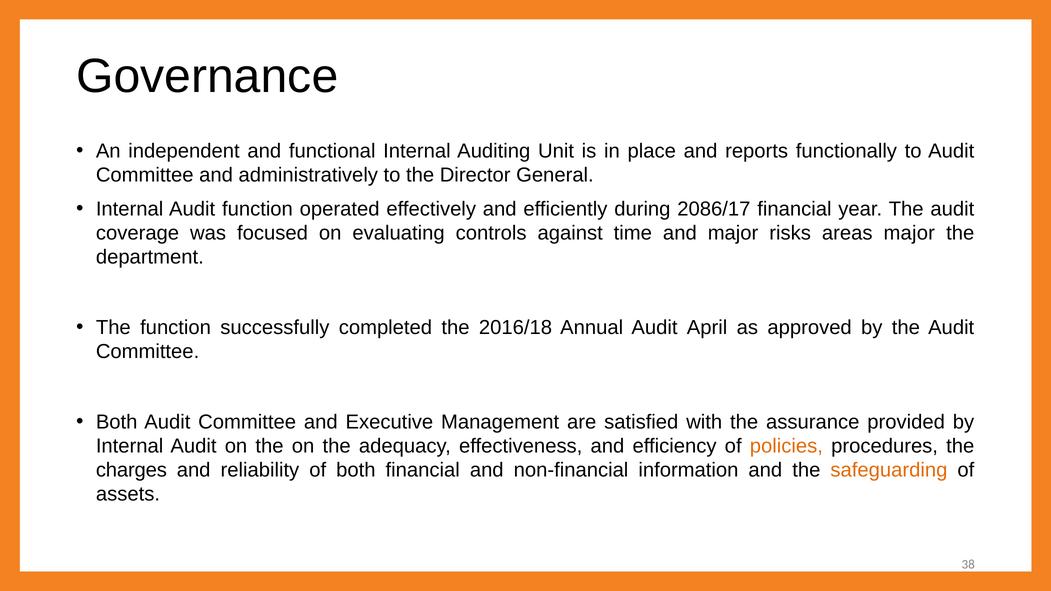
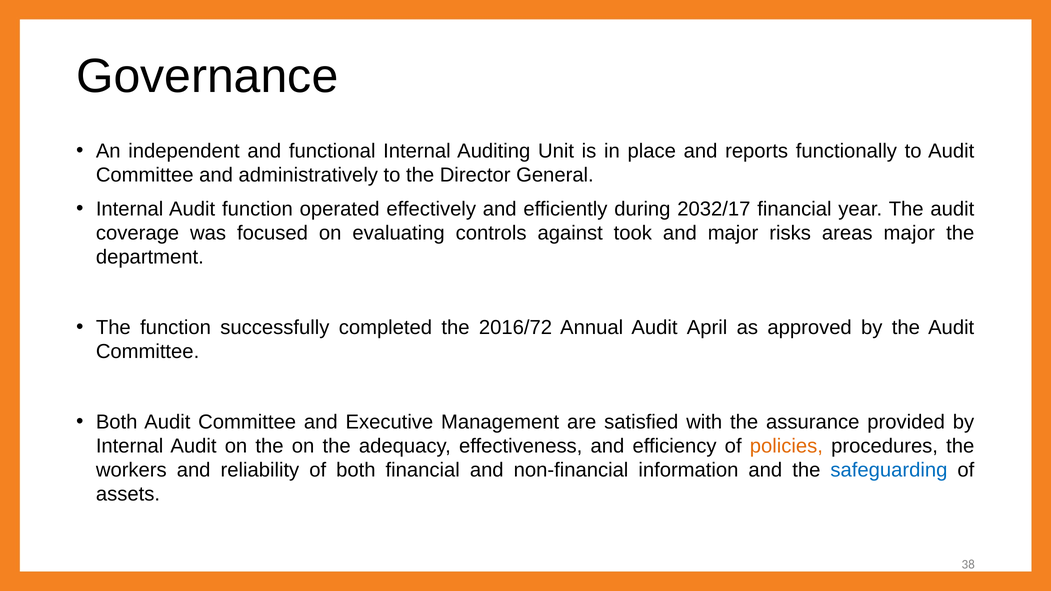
2086/17: 2086/17 -> 2032/17
time: time -> took
2016/18: 2016/18 -> 2016/72
charges: charges -> workers
safeguarding colour: orange -> blue
